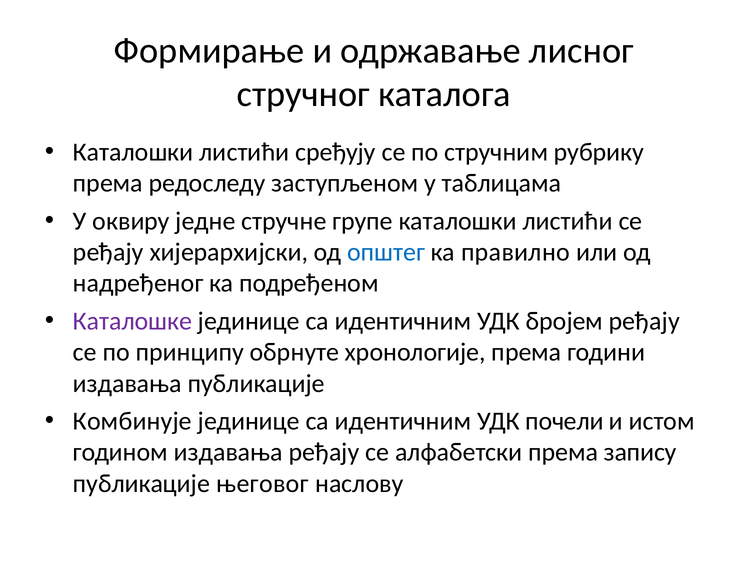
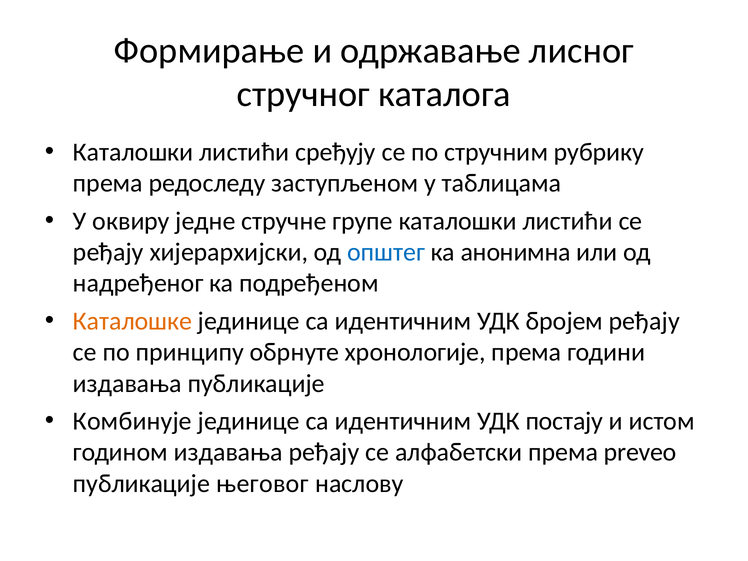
правилно: правилно -> анонимна
Каталошке colour: purple -> orange
почели: почели -> постају
запису: запису -> preveo
